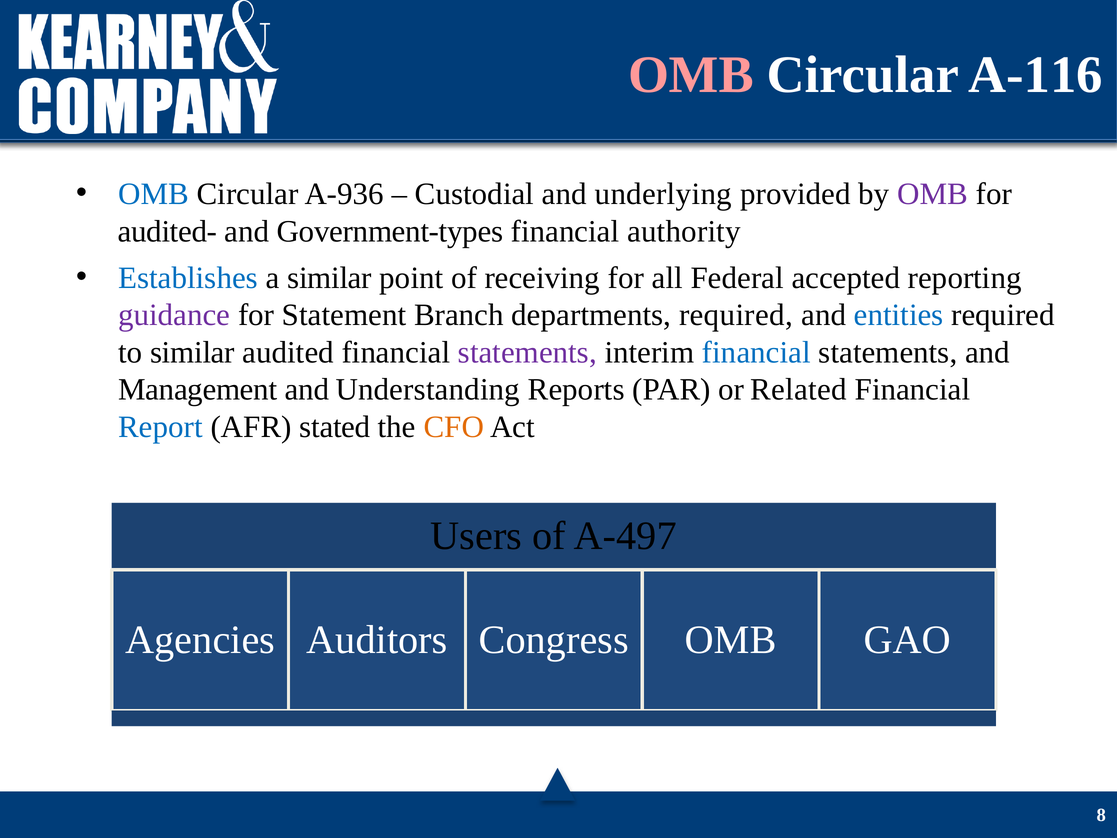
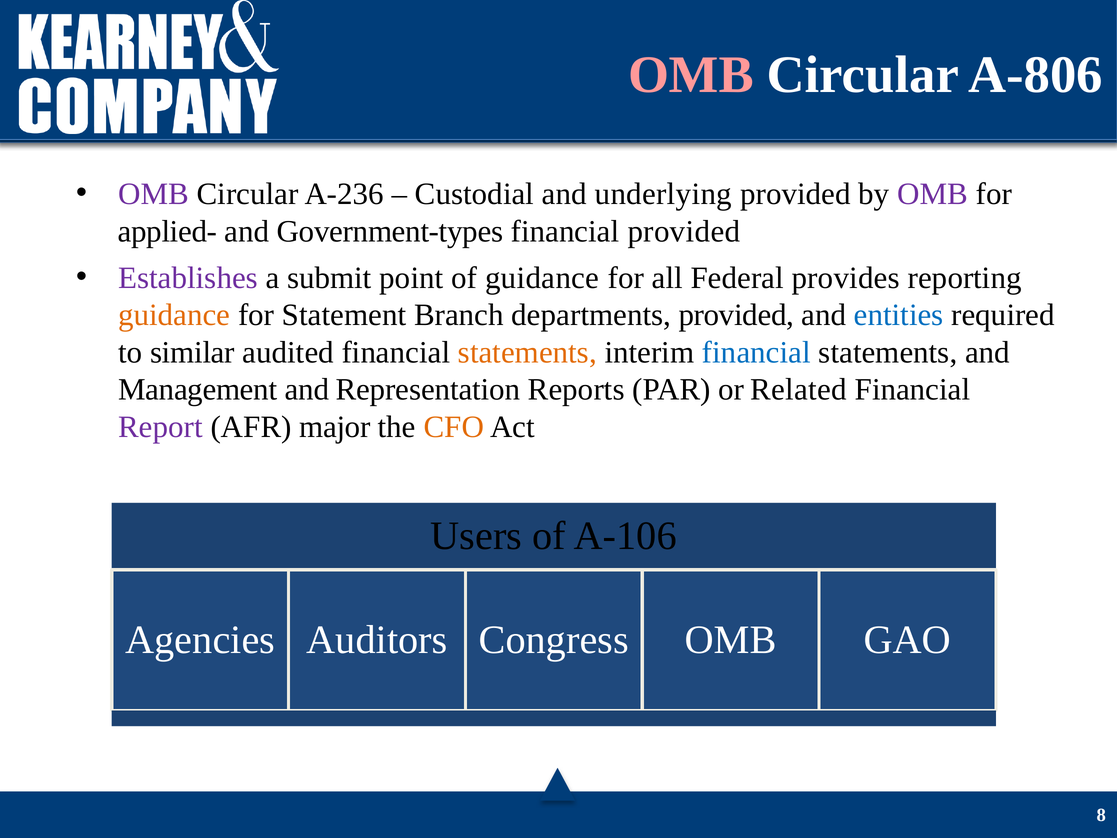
A-116: A-116 -> A-806
OMB at (154, 194) colour: blue -> purple
A-936: A-936 -> A-236
audited-: audited- -> applied-
financial authority: authority -> provided
Establishes colour: blue -> purple
a similar: similar -> submit
of receiving: receiving -> guidance
accepted: accepted -> provides
guidance at (174, 315) colour: purple -> orange
departments required: required -> provided
statements at (527, 352) colour: purple -> orange
Understanding: Understanding -> Representation
Report colour: blue -> purple
stated: stated -> major
A-497: A-497 -> A-106
